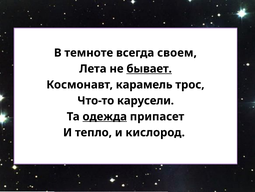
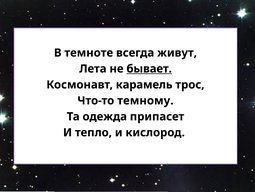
своем: своем -> живут
карусели: карусели -> темному
одежда underline: present -> none
